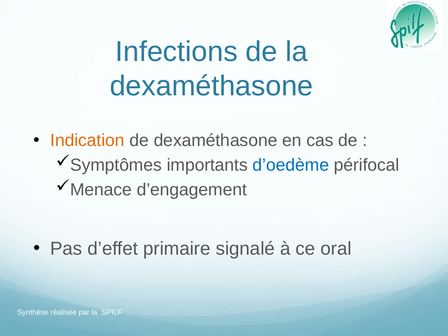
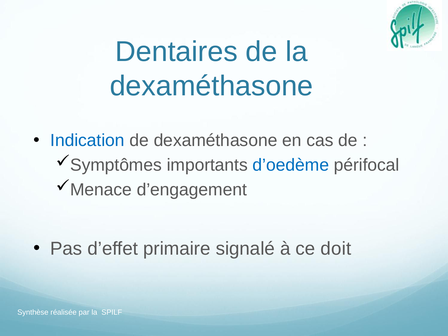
Infections: Infections -> Dentaires
Indication colour: orange -> blue
oral: oral -> doit
